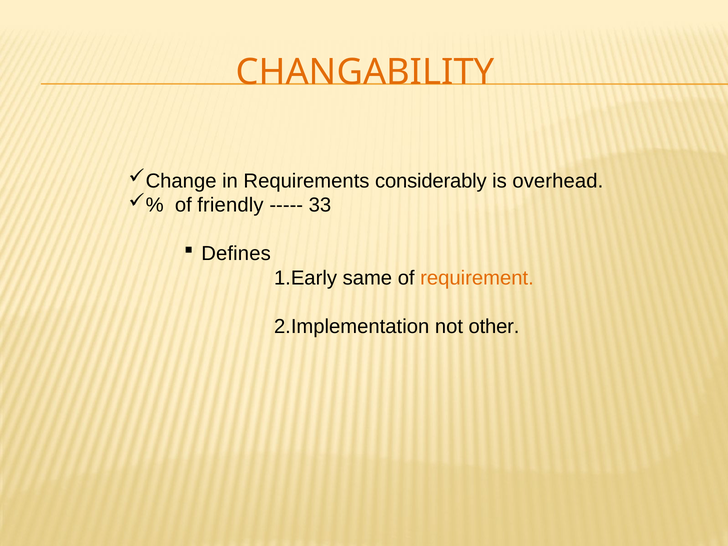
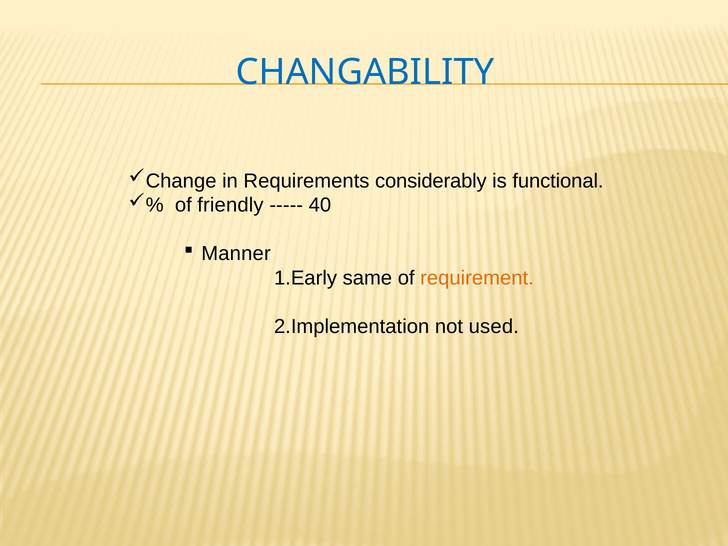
CHANGABILITY colour: orange -> blue
overhead: overhead -> functional
33: 33 -> 40
Defines: Defines -> Manner
other: other -> used
